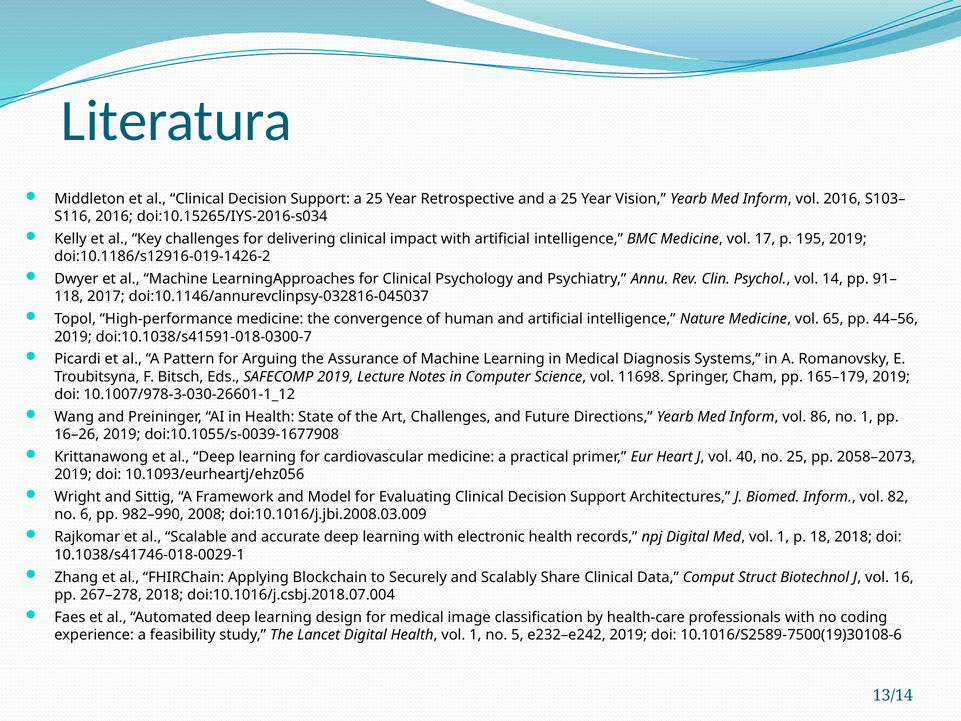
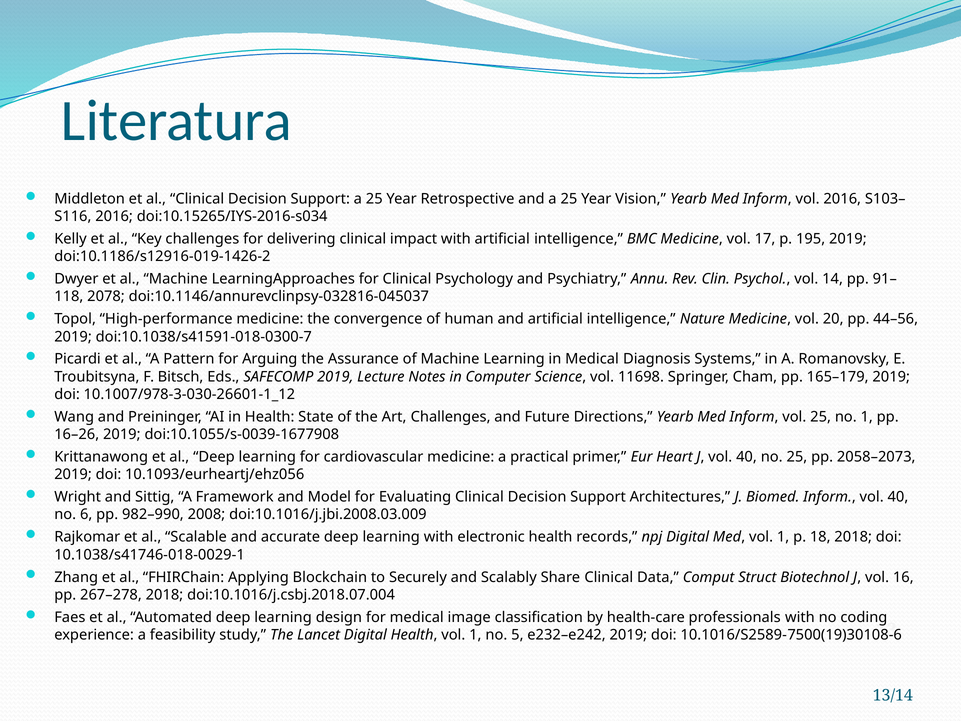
2017: 2017 -> 2078
65: 65 -> 20
vol 86: 86 -> 25
Inform vol 82: 82 -> 40
